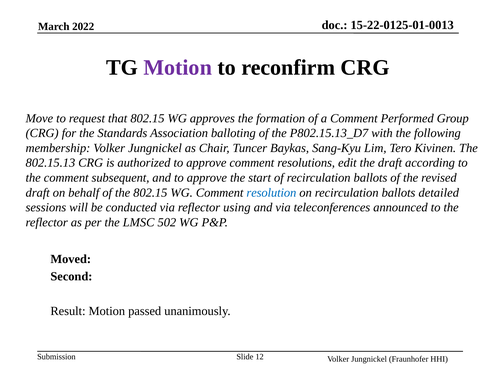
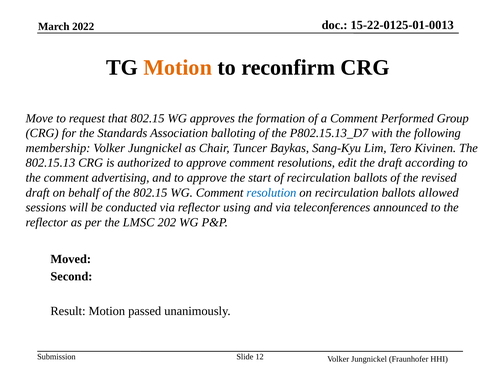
Motion at (178, 68) colour: purple -> orange
subsequent: subsequent -> advertising
detailed: detailed -> allowed
502: 502 -> 202
